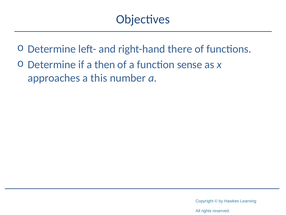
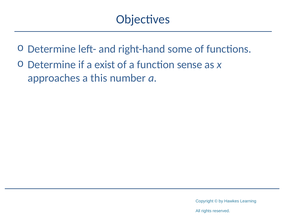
there: there -> some
then: then -> exist
